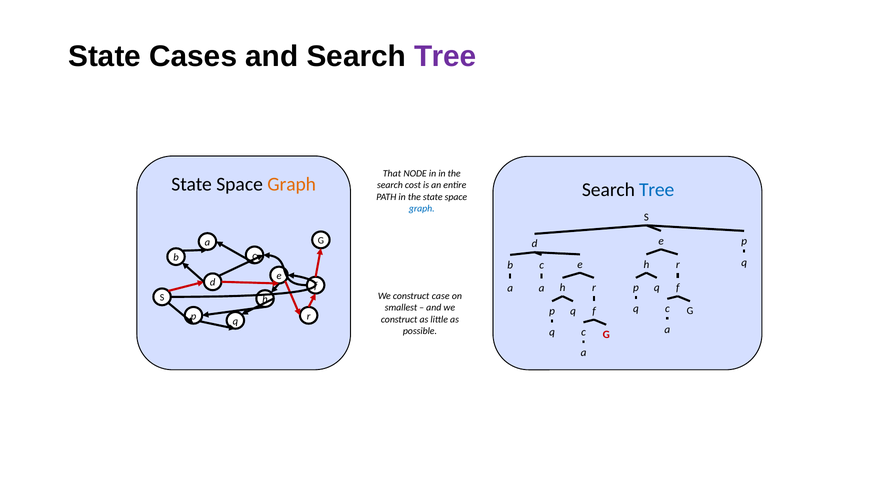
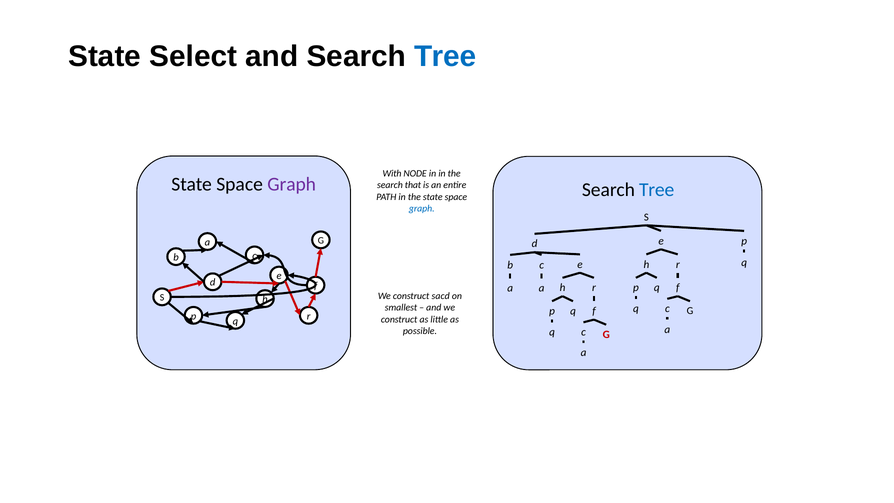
Cases: Cases -> Select
Tree at (445, 56) colour: purple -> blue
That: That -> With
Graph at (292, 184) colour: orange -> purple
cost: cost -> that
case: case -> sacd
